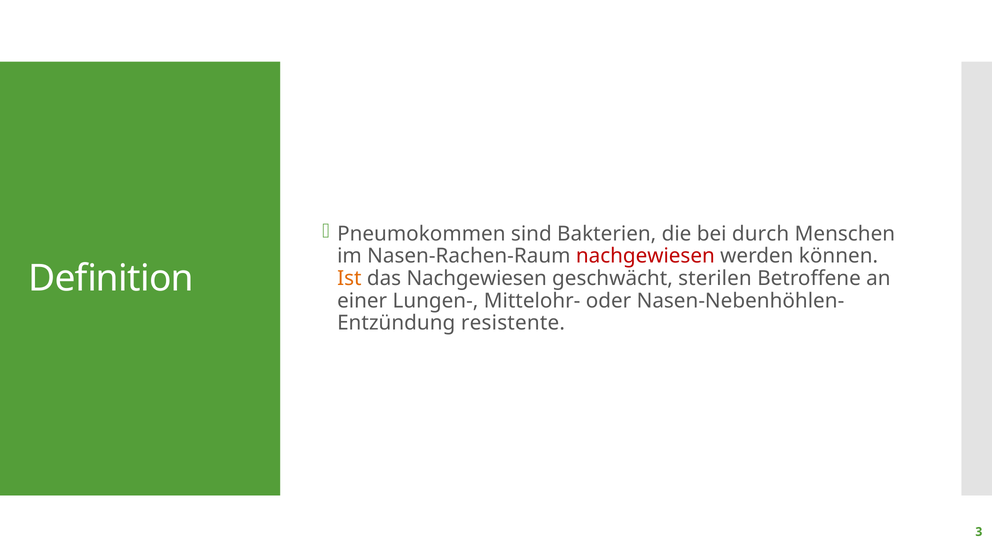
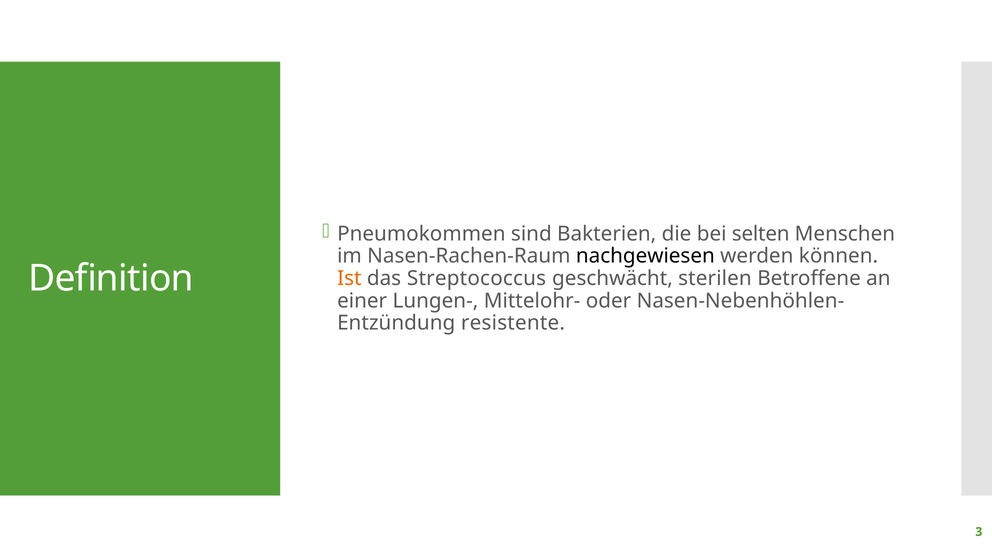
durch: durch -> selten
nachgewiesen at (645, 256) colour: red -> black
das Nachgewiesen: Nachgewiesen -> Streptococcus
